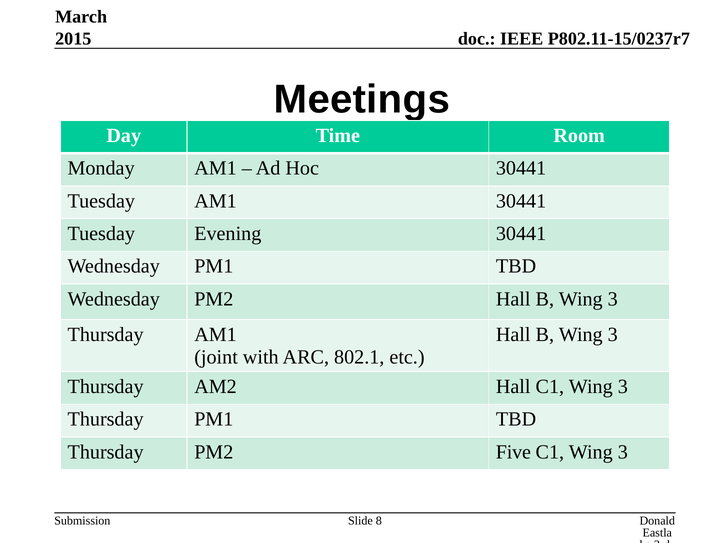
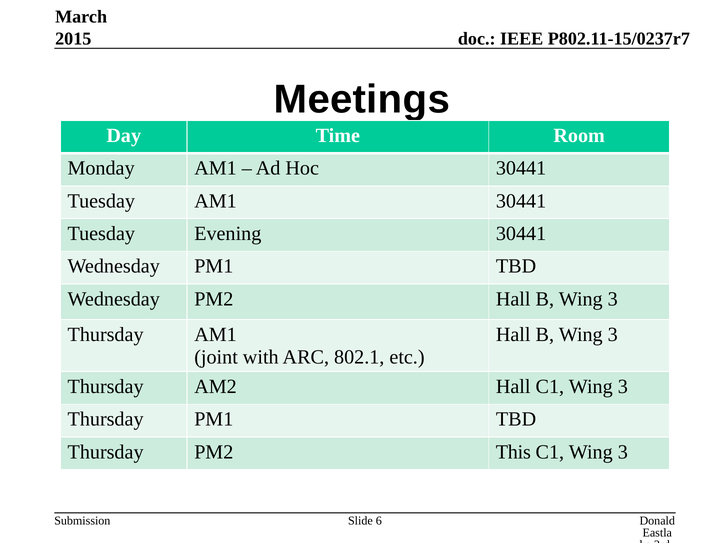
Five: Five -> This
8: 8 -> 6
